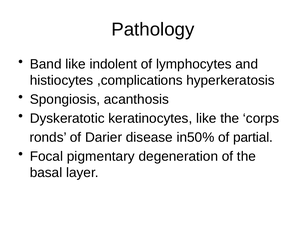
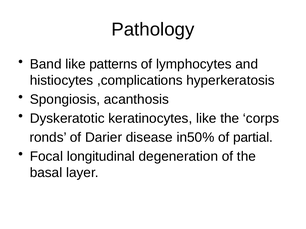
indolent: indolent -> patterns
pigmentary: pigmentary -> longitudinal
